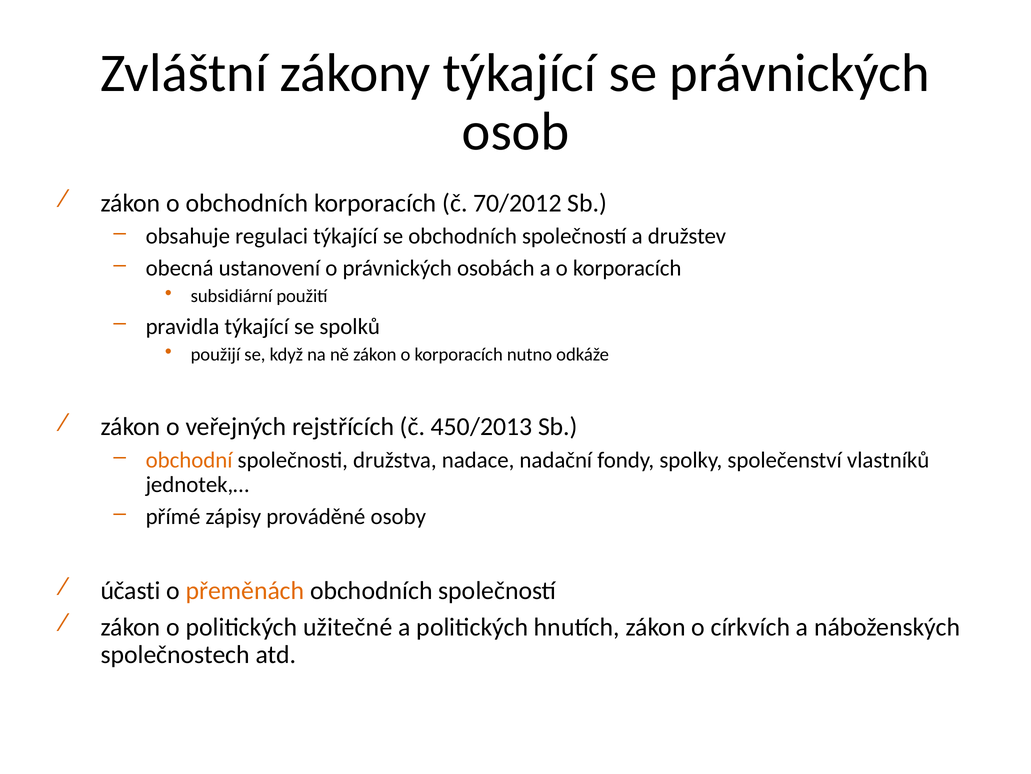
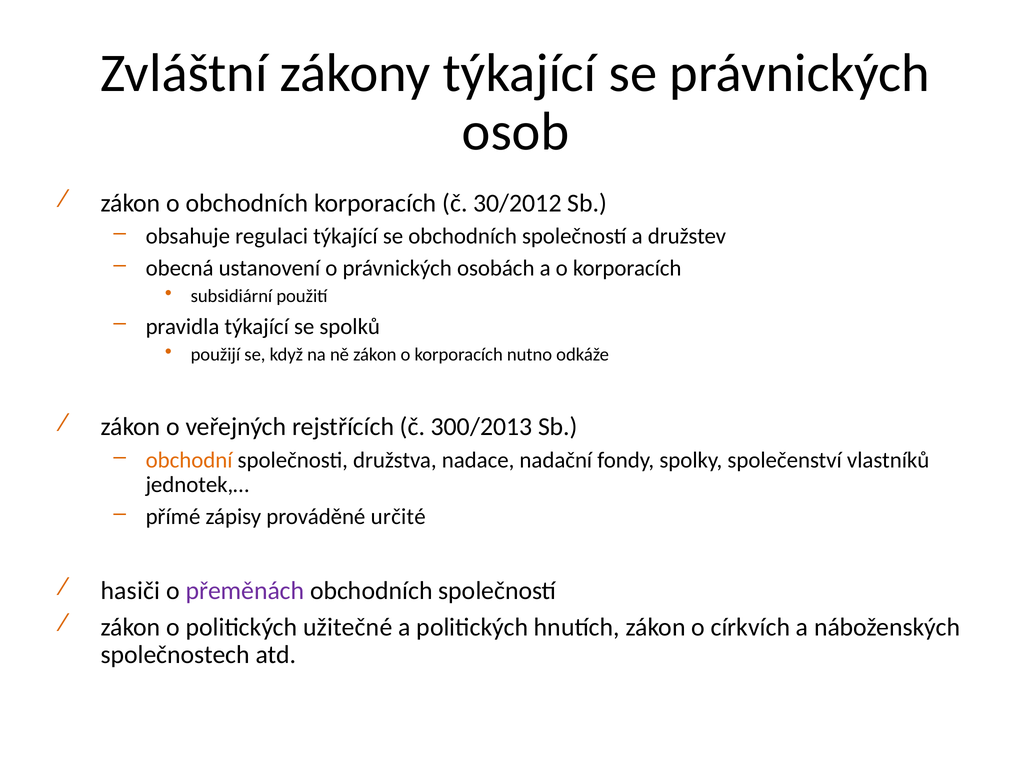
70/2012: 70/2012 -> 30/2012
450/2013: 450/2013 -> 300/2013
osoby: osoby -> určité
účasti: účasti -> hasiči
přeměnách colour: orange -> purple
